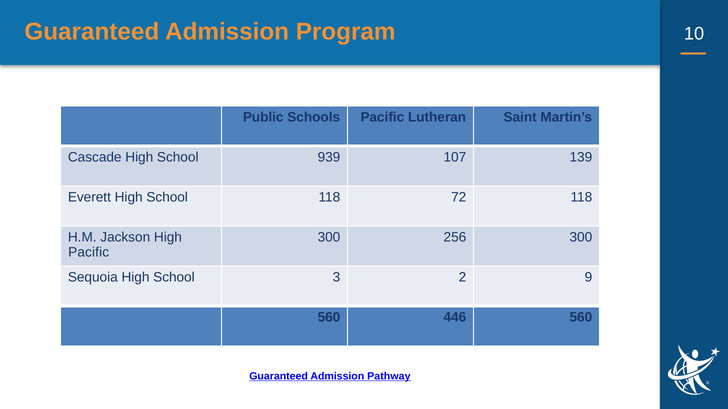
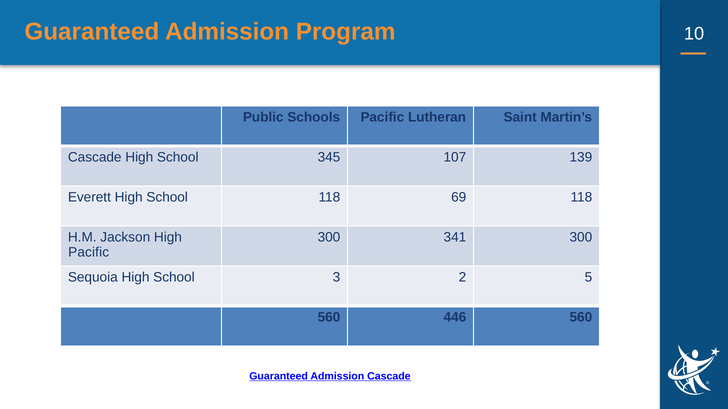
939: 939 -> 345
72: 72 -> 69
256: 256 -> 341
9: 9 -> 5
Admission Pathway: Pathway -> Cascade
